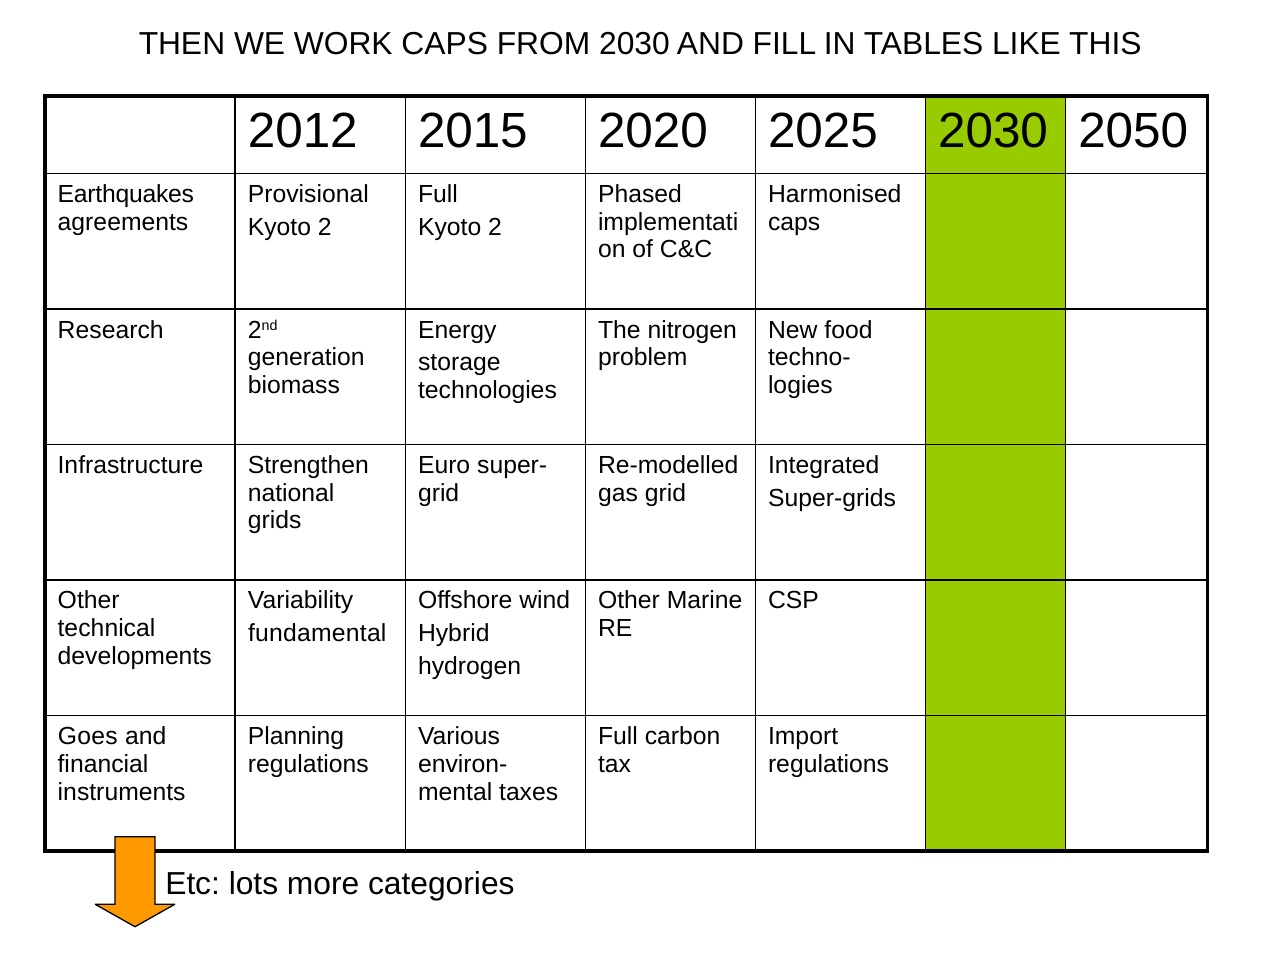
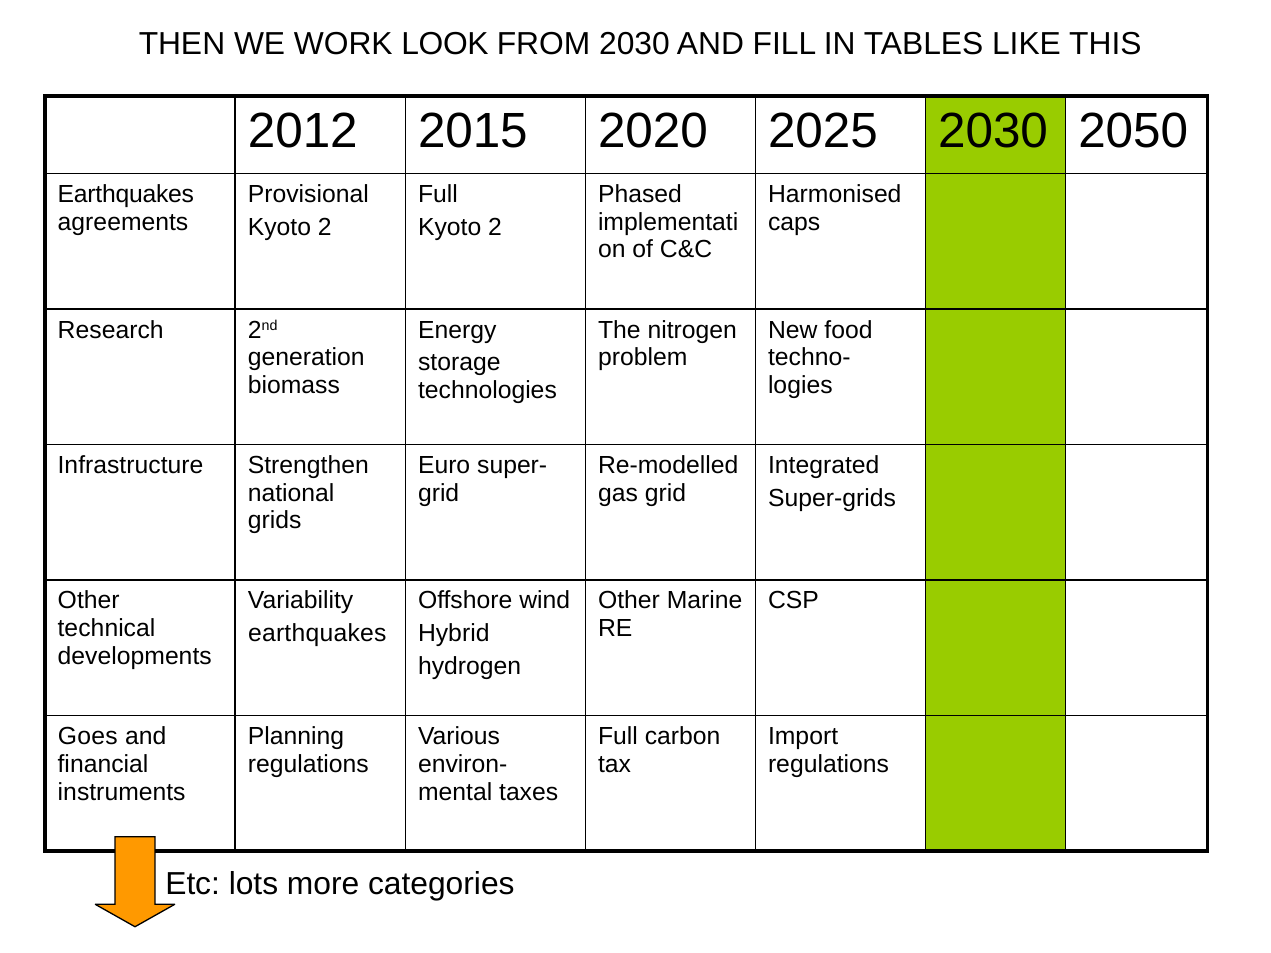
WORK CAPS: CAPS -> LOOK
fundamental at (317, 634): fundamental -> earthquakes
